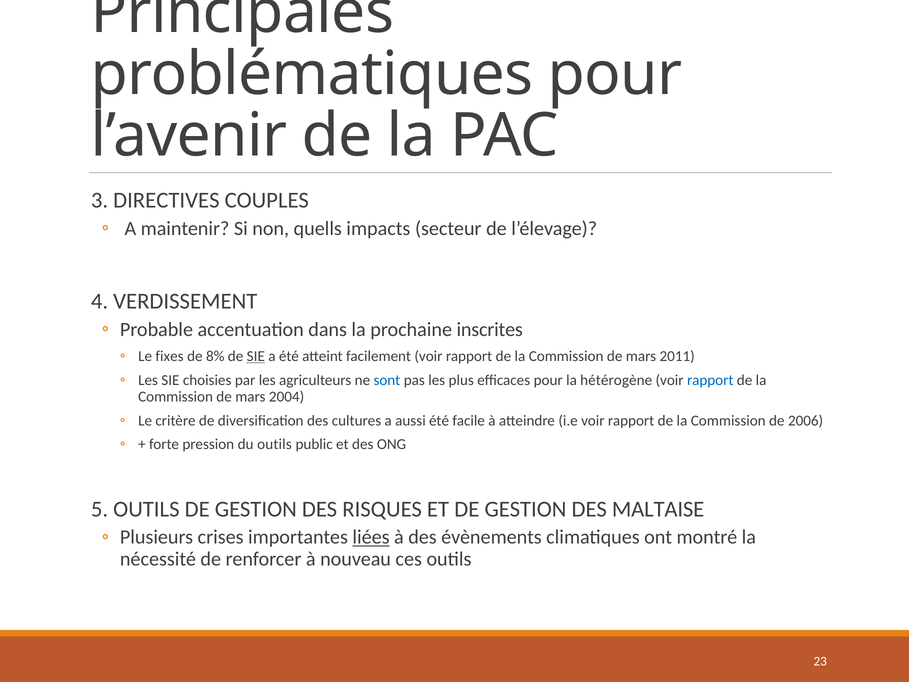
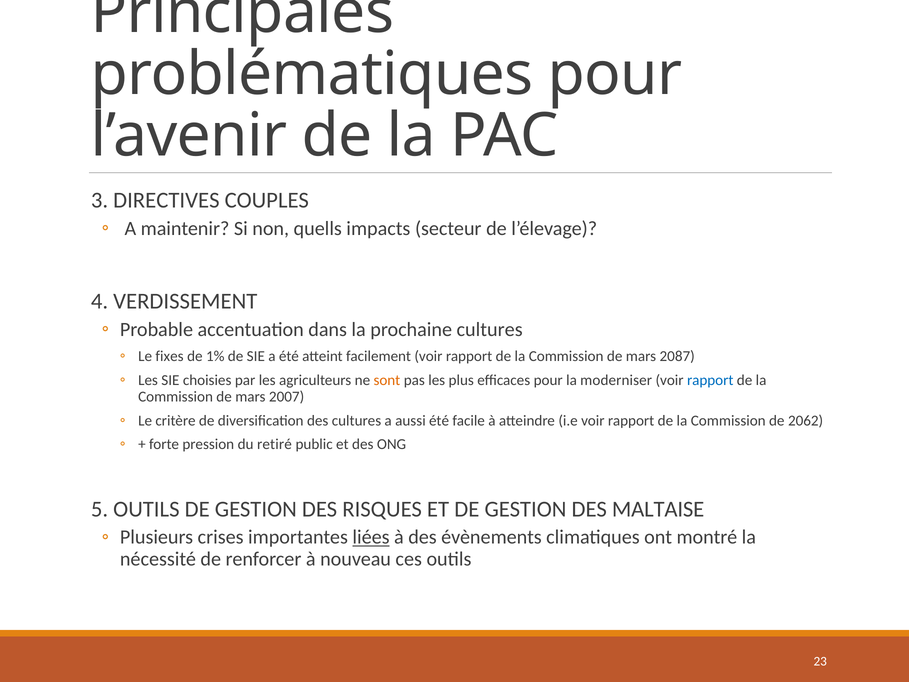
prochaine inscrites: inscrites -> cultures
8%: 8% -> 1%
SIE at (256, 356) underline: present -> none
2011: 2011 -> 2087
sont colour: blue -> orange
hétérogène: hétérogène -> moderniser
2004: 2004 -> 2007
2006: 2006 -> 2062
du outils: outils -> retiré
